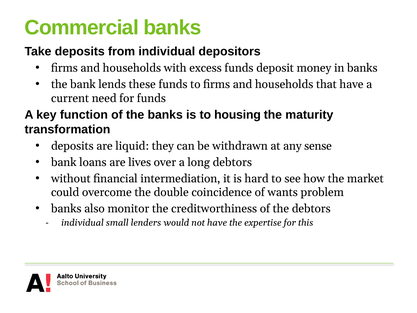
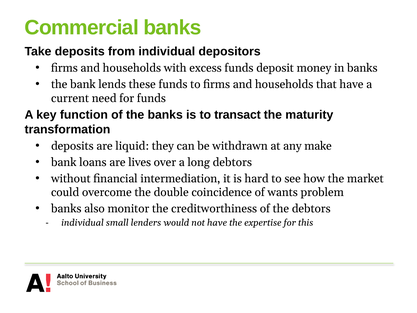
housing: housing -> transact
sense: sense -> make
